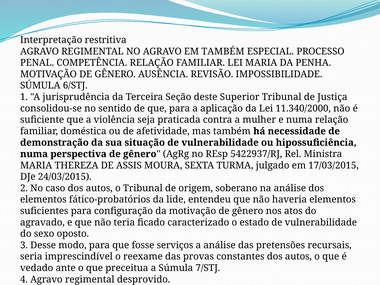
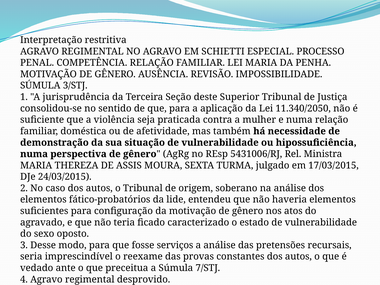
EM TAMBÉM: TAMBÉM -> SCHIETTI
6/STJ: 6/STJ -> 3/STJ
11.340/2000: 11.340/2000 -> 11.340/2050
5422937/RJ: 5422937/RJ -> 5431006/RJ
